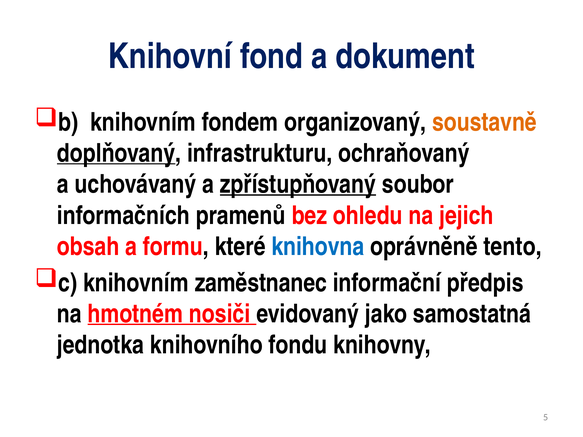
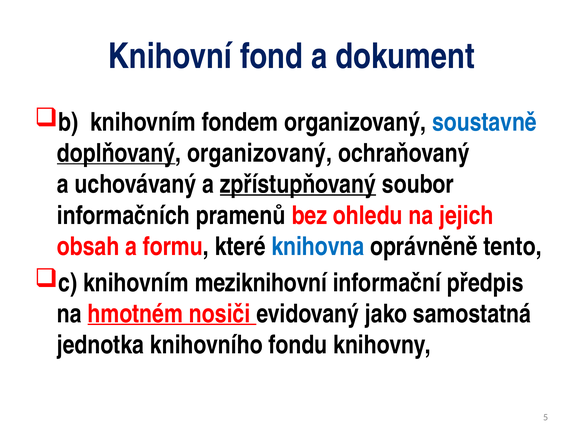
soustavně colour: orange -> blue
doplňovaný infrastrukturu: infrastrukturu -> organizovaný
zaměstnanec: zaměstnanec -> meziknihovní
